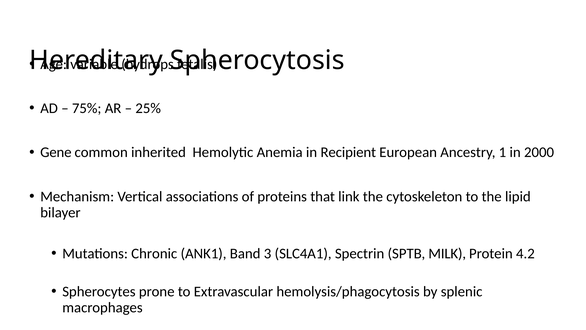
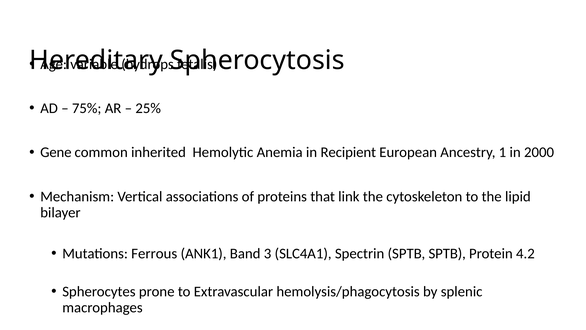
Chronic: Chronic -> Ferrous
SPTB MILK: MILK -> SPTB
